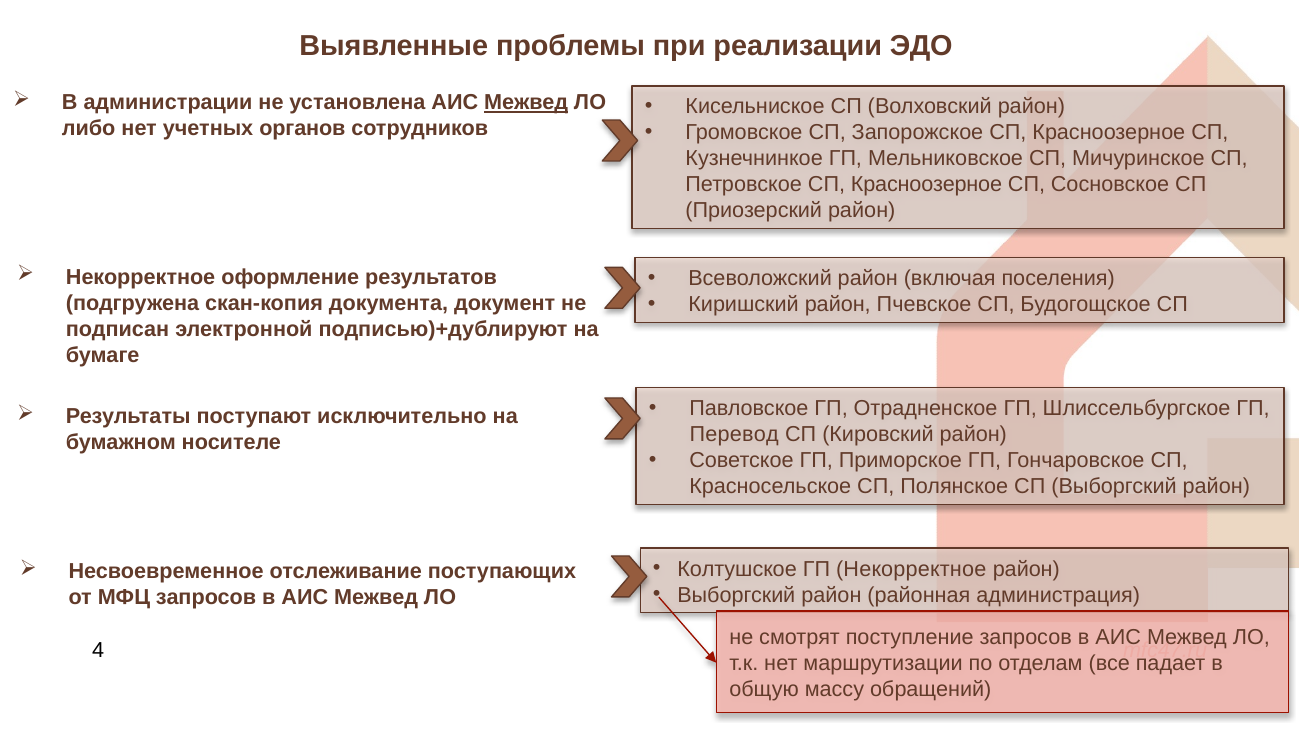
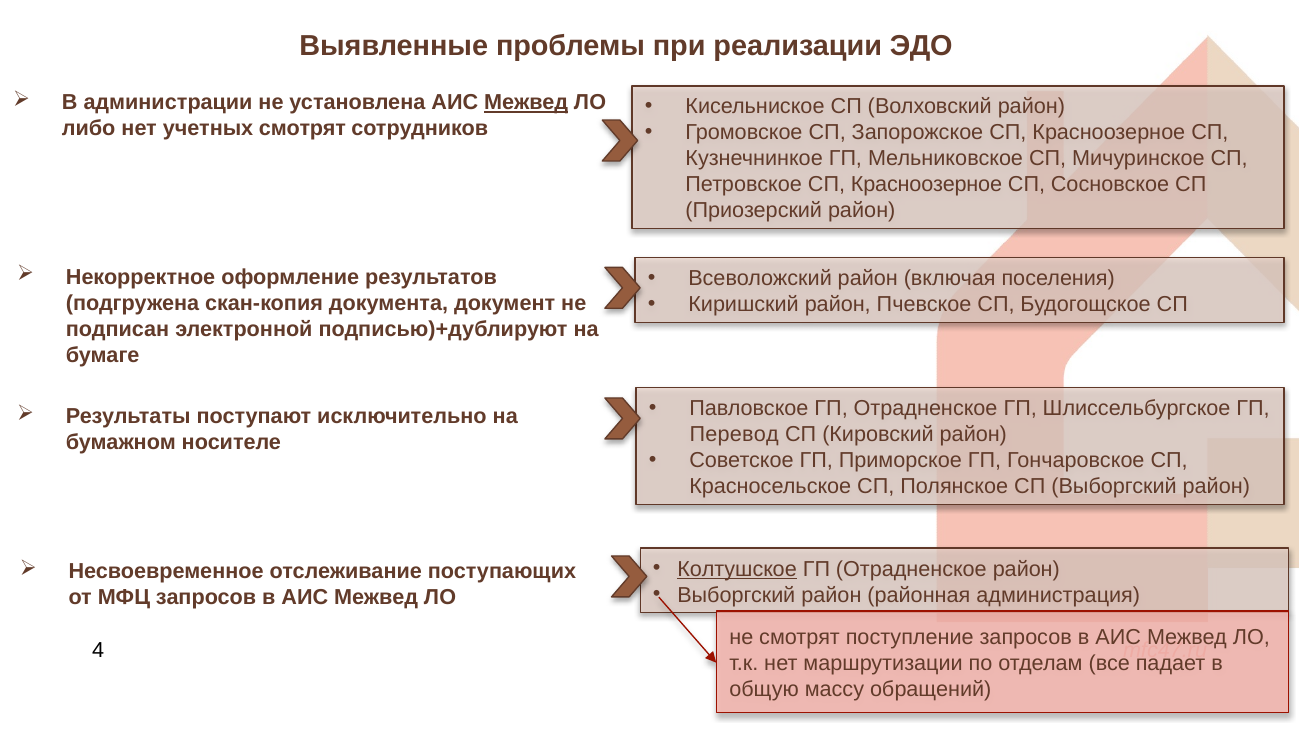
учетных органов: органов -> смотрят
Колтушское underline: none -> present
Некорректное at (911, 569): Некорректное -> Отрадненское
